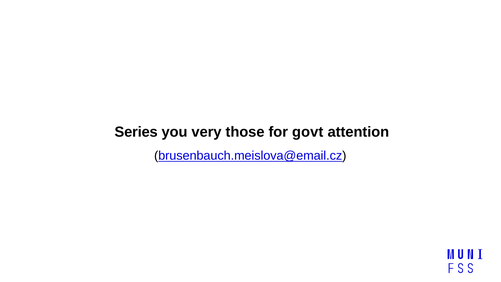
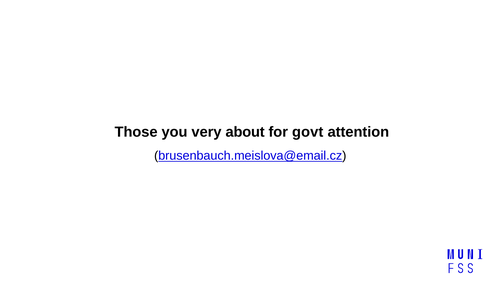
Series: Series -> Those
those: those -> about
